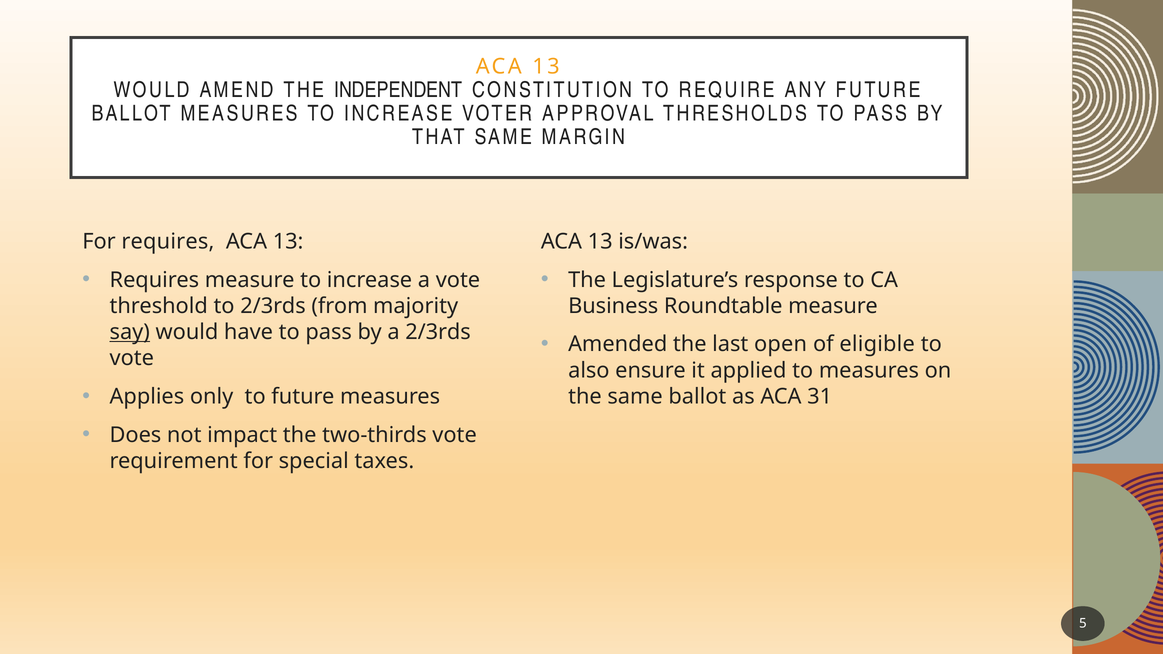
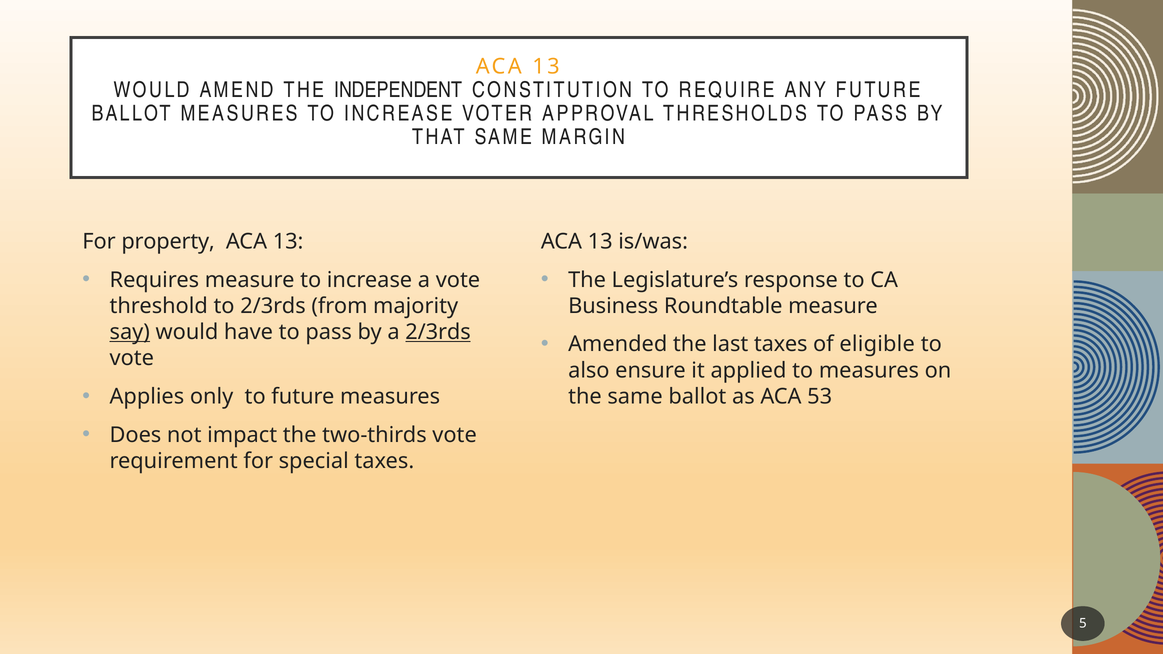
For requires: requires -> property
2/3rds at (438, 332) underline: none -> present
last open: open -> taxes
31: 31 -> 53
